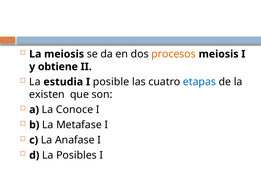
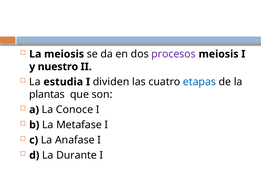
procesos colour: orange -> purple
obtiene: obtiene -> nuestro
posible: posible -> dividen
existen: existen -> plantas
Posibles: Posibles -> Durante
